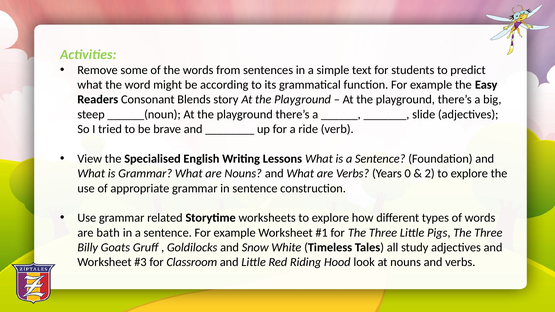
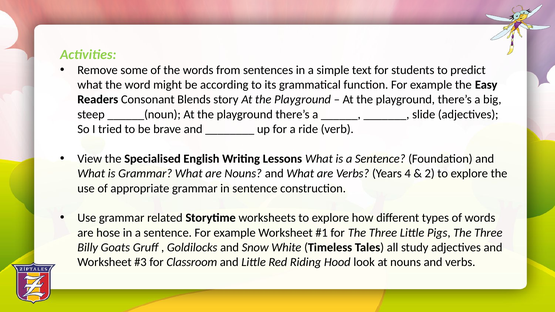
0: 0 -> 4
bath: bath -> hose
